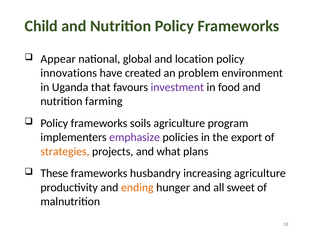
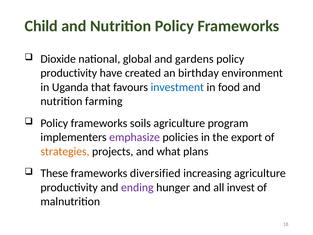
Appear: Appear -> Dioxide
location: location -> gardens
innovations at (69, 73): innovations -> productivity
problem: problem -> birthday
investment colour: purple -> blue
husbandry: husbandry -> diversified
ending colour: orange -> purple
sweet: sweet -> invest
